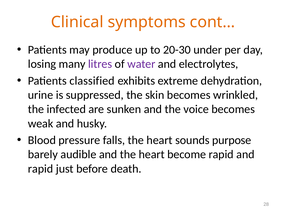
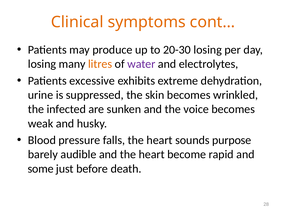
20-30 under: under -> losing
litres colour: purple -> orange
classified: classified -> excessive
rapid at (41, 169): rapid -> some
